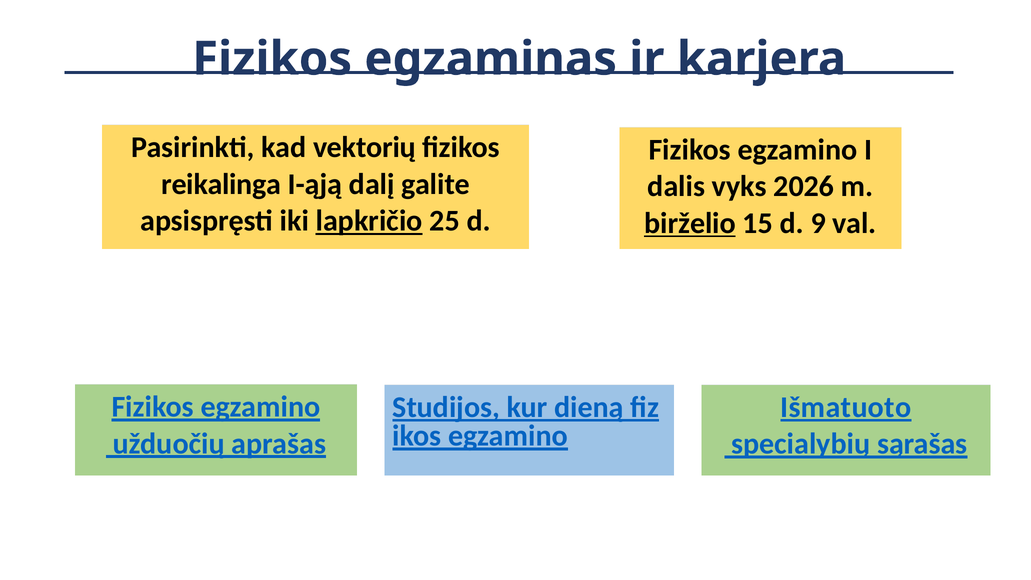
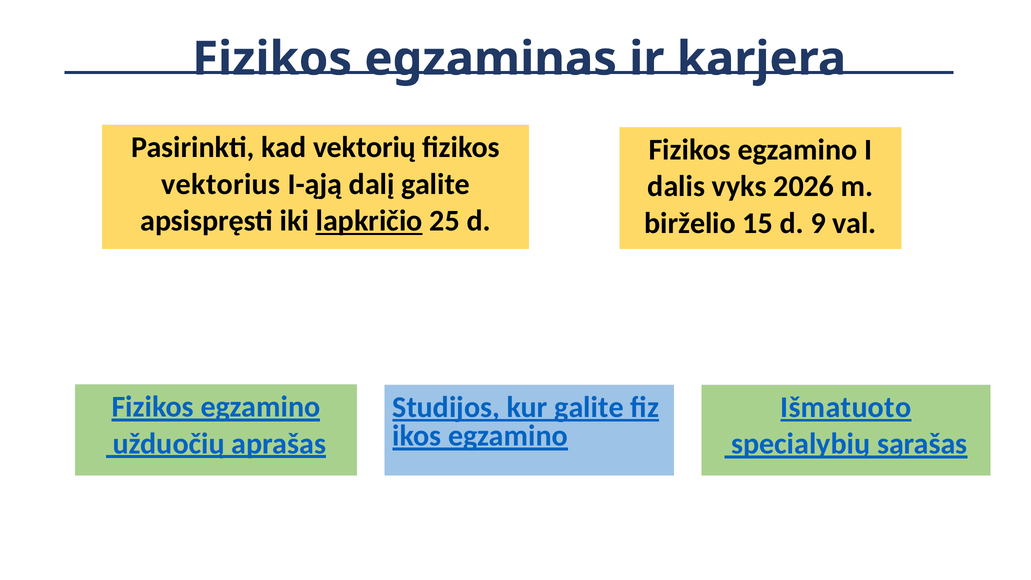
reikalinga: reikalinga -> vektorius
birželio underline: present -> none
kur dieną: dieną -> galite
